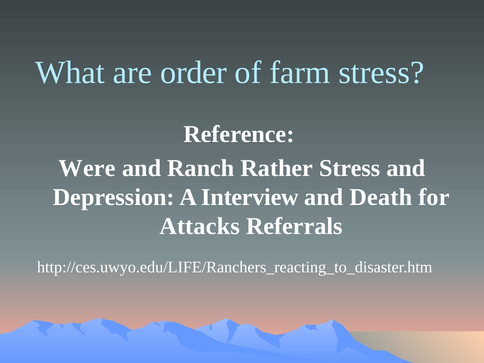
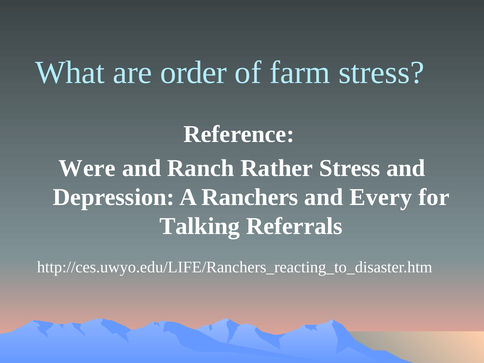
Interview: Interview -> Ranchers
Death: Death -> Every
Attacks: Attacks -> Talking
